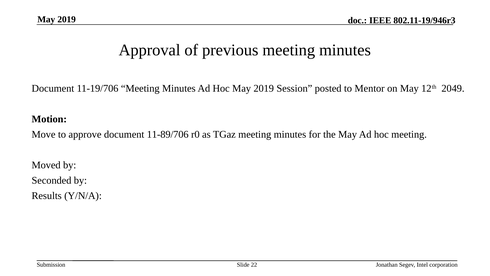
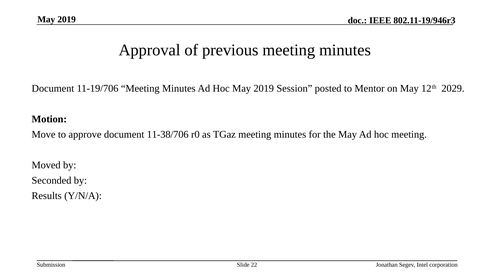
2049: 2049 -> 2029
11-89/706: 11-89/706 -> 11-38/706
